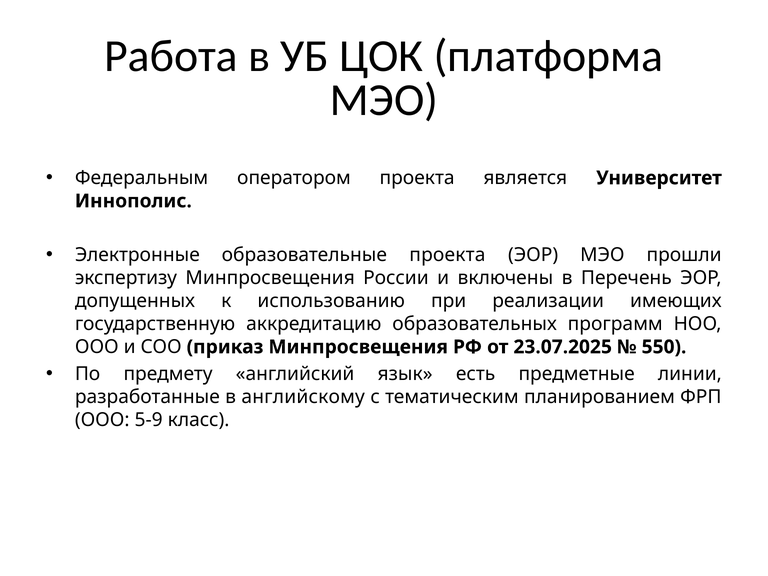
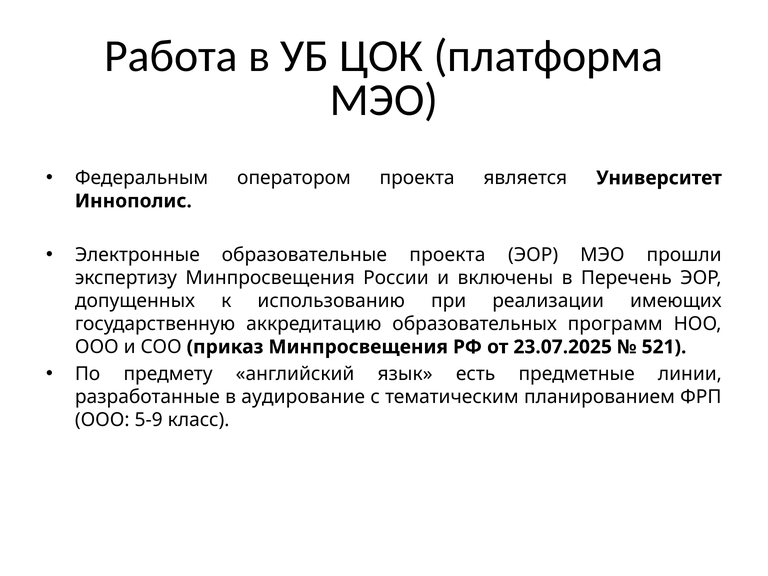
550: 550 -> 521
английскому: английскому -> аудирование
